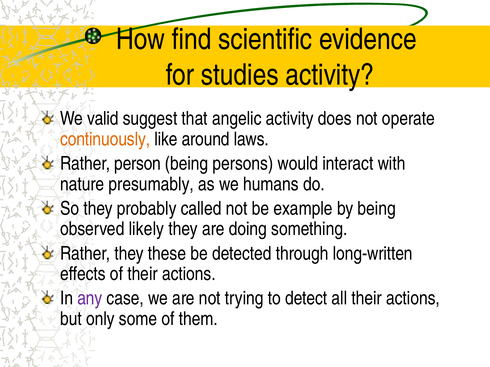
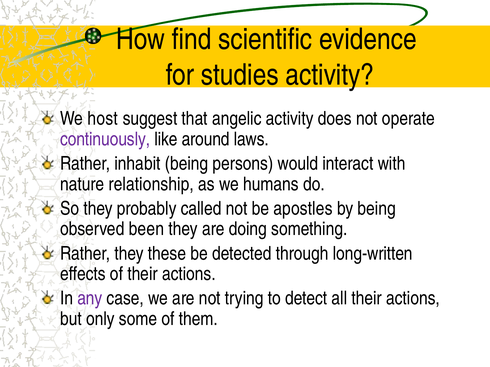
valid: valid -> host
continuously colour: orange -> purple
person: person -> inhabit
presumably: presumably -> relationship
example: example -> apostles
likely: likely -> been
